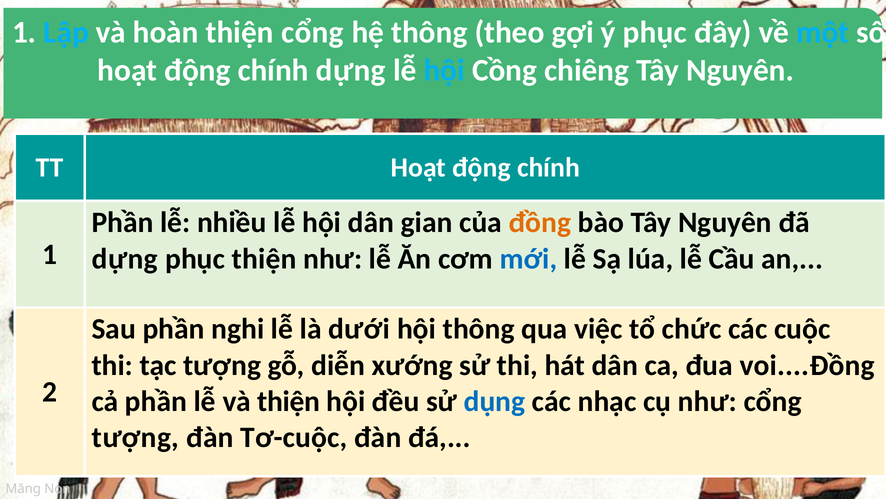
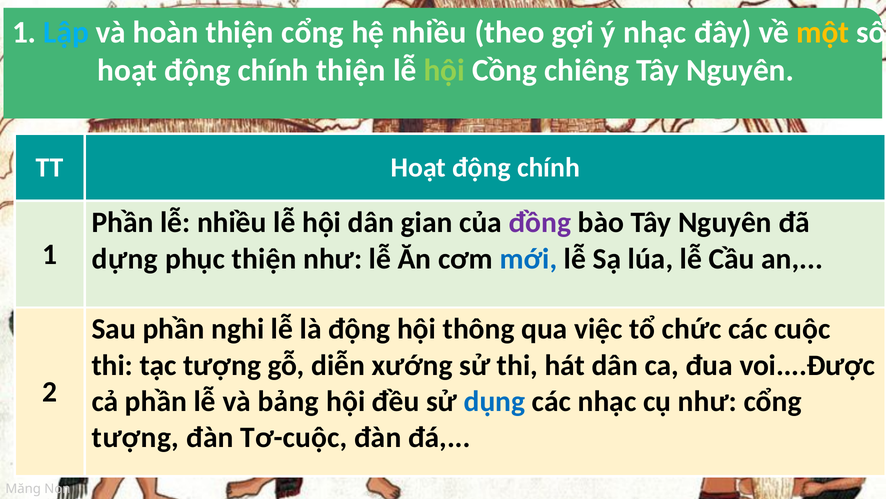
hệ thông: thông -> nhiều
ý phục: phục -> nhạc
một colour: light blue -> yellow
chính dựng: dựng -> thiện
hội at (444, 70) colour: light blue -> light green
đồng colour: orange -> purple
là dưới: dưới -> động
voi....Đồng: voi....Đồng -> voi....Được
và thiện: thiện -> bảng
